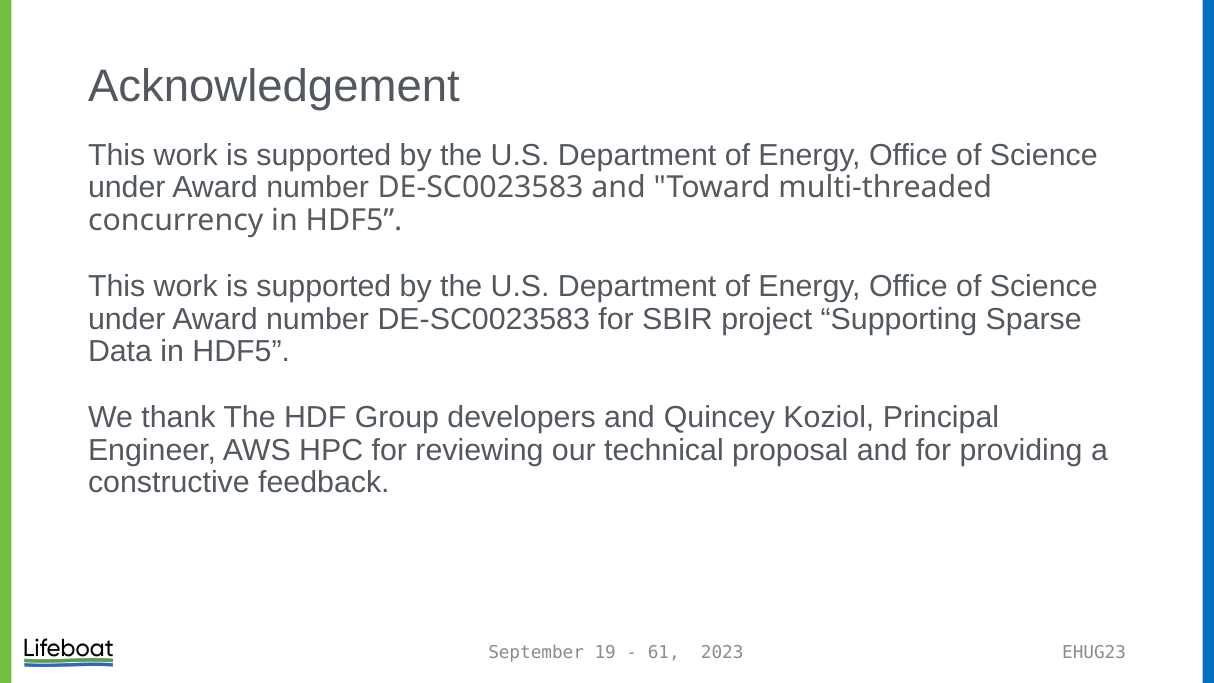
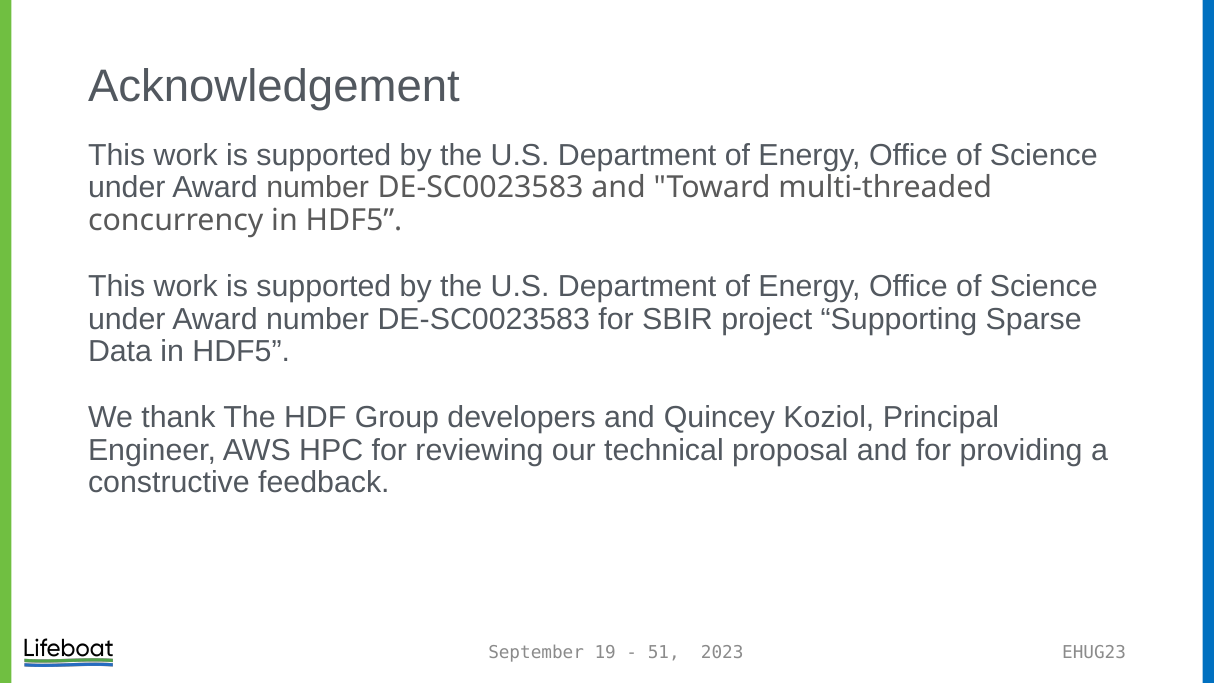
61: 61 -> 51
